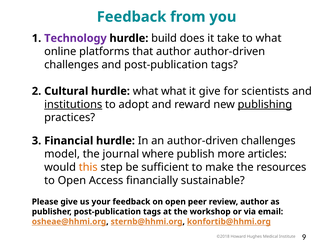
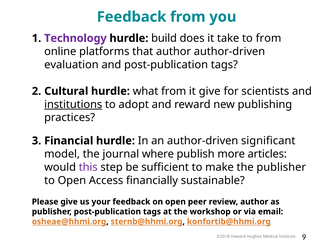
to what: what -> from
challenges at (71, 65): challenges -> evaluation
what what: what -> from
publishing underline: present -> none
an author-driven challenges: challenges -> significant
this colour: orange -> purple
the resources: resources -> publisher
